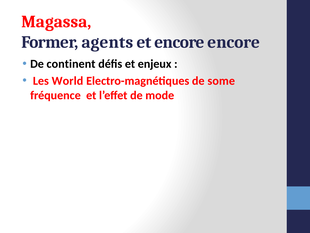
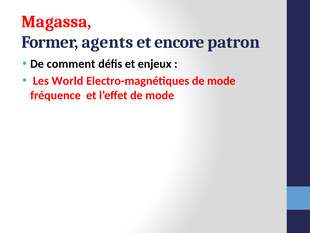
encore encore: encore -> patron
continent: continent -> comment
Electro-magnétiques de some: some -> mode
